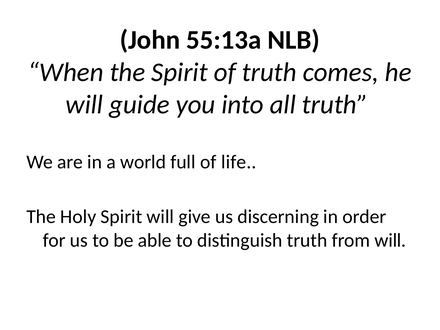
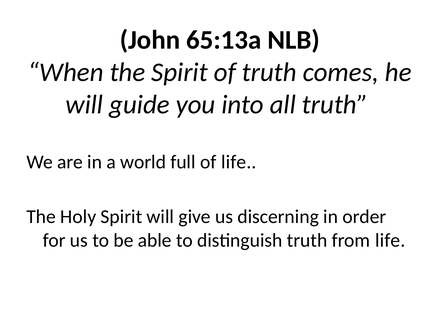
55:13a: 55:13a -> 65:13a
from will: will -> life
